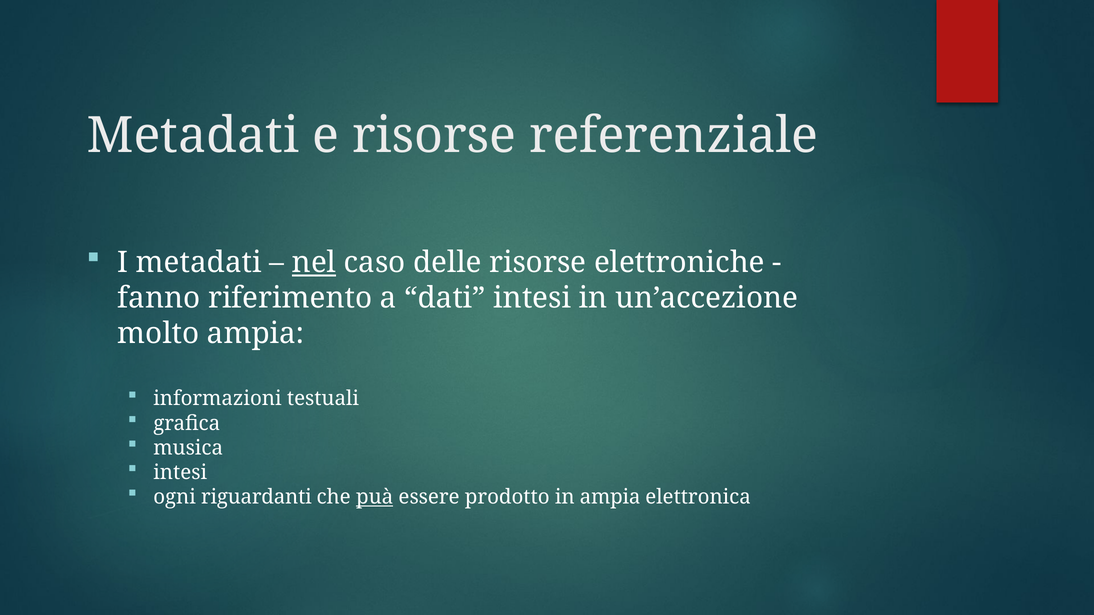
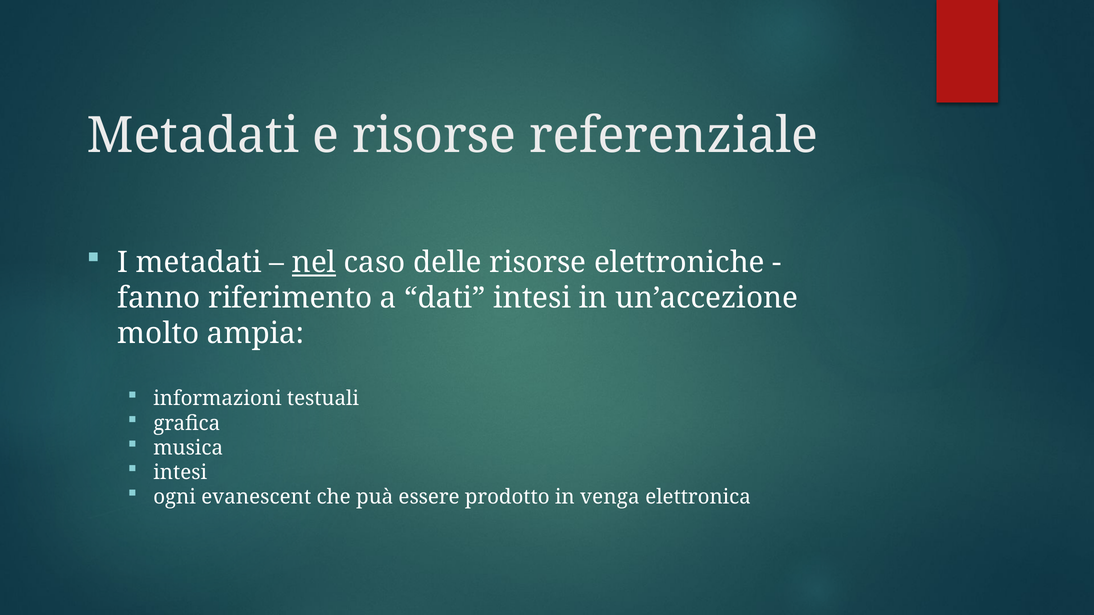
riguardanti: riguardanti -> evanescent
puà underline: present -> none
in ampia: ampia -> venga
